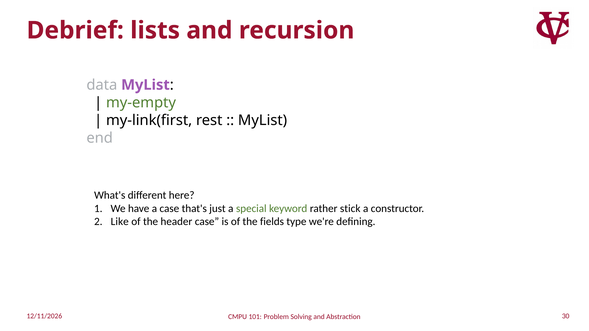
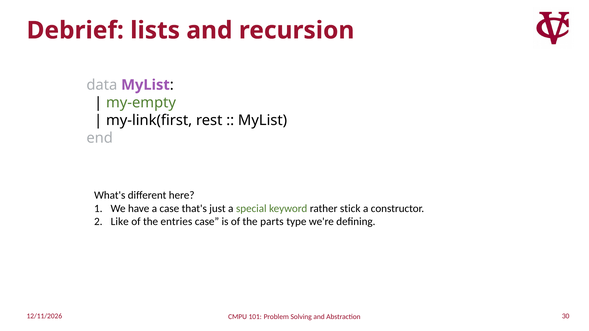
header: header -> entries
fields: fields -> parts
